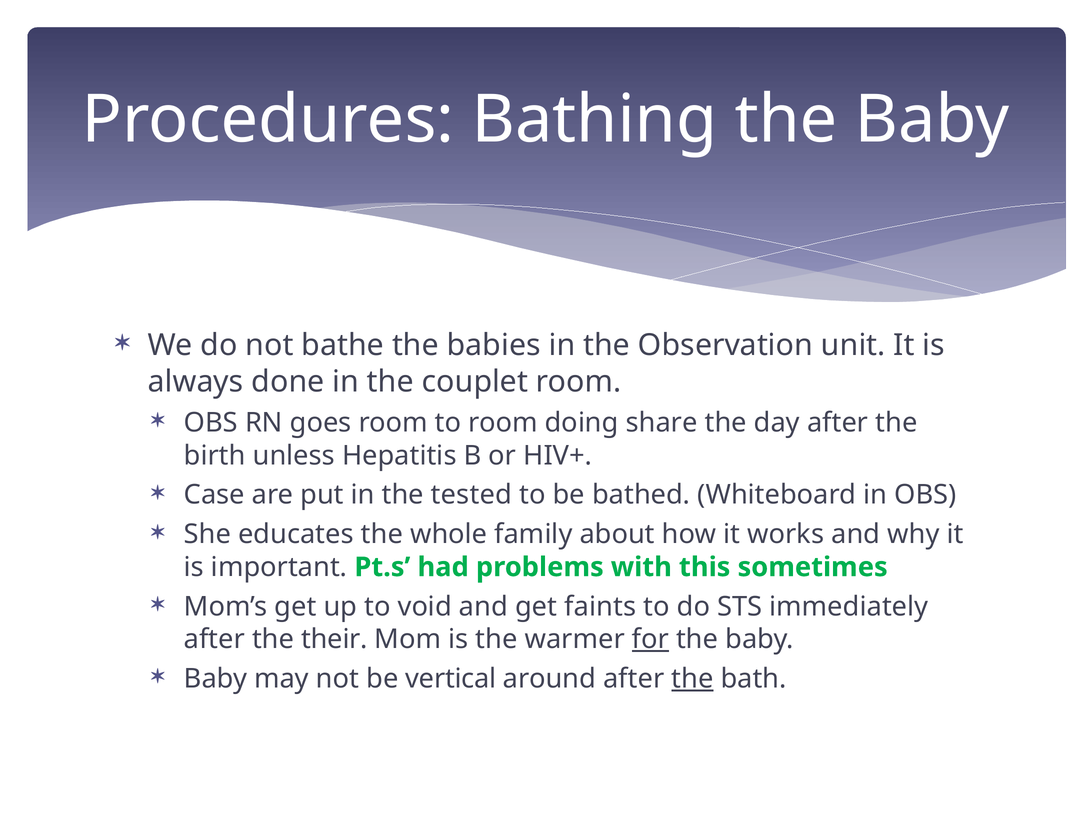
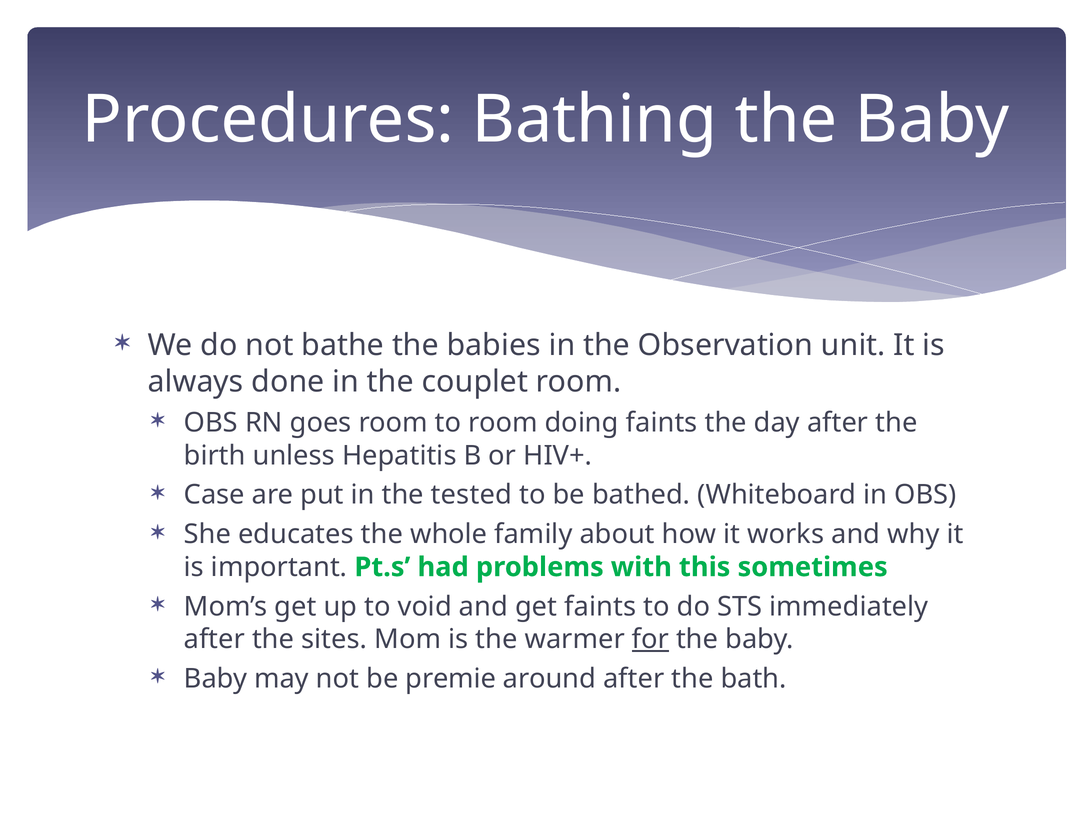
doing share: share -> faints
their: their -> sites
vertical: vertical -> premie
the at (692, 679) underline: present -> none
